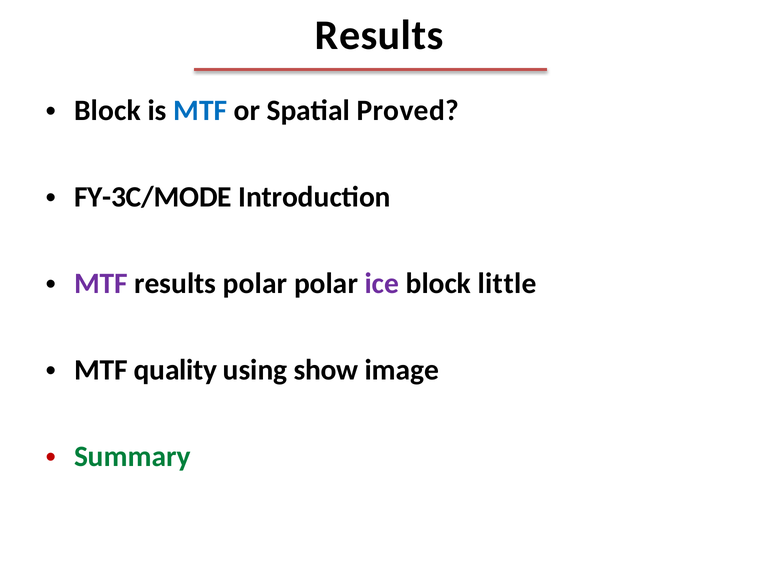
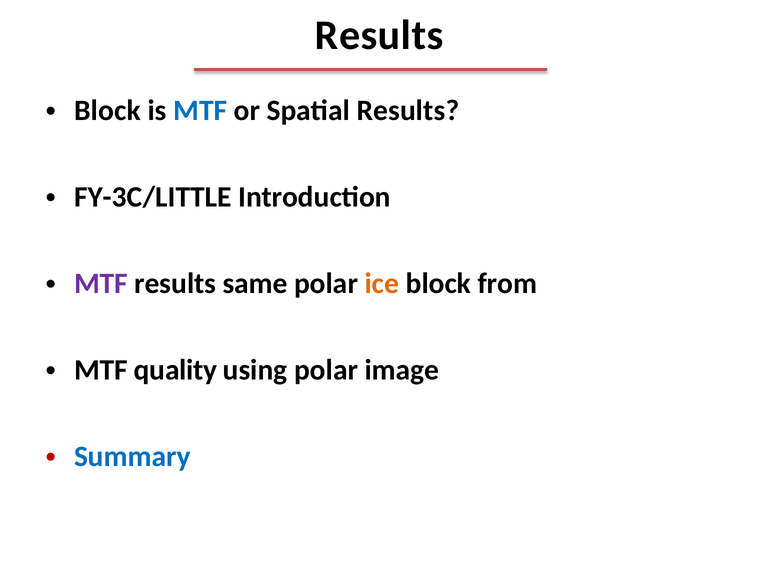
Spatial Proved: Proved -> Results
FY-3C/MODE: FY-3C/MODE -> FY-3C/LITTLE
results polar: polar -> same
ice colour: purple -> orange
little: little -> from
using show: show -> polar
Summary colour: green -> blue
